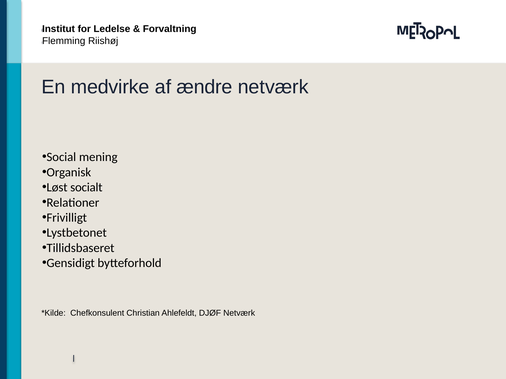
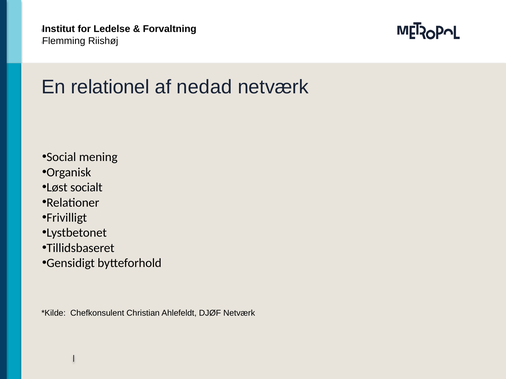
medvirke: medvirke -> relationel
ændre: ændre -> nedad
